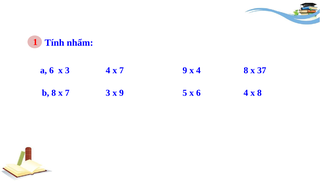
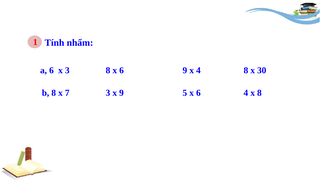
3 4: 4 -> 8
7 at (122, 70): 7 -> 6
37: 37 -> 30
